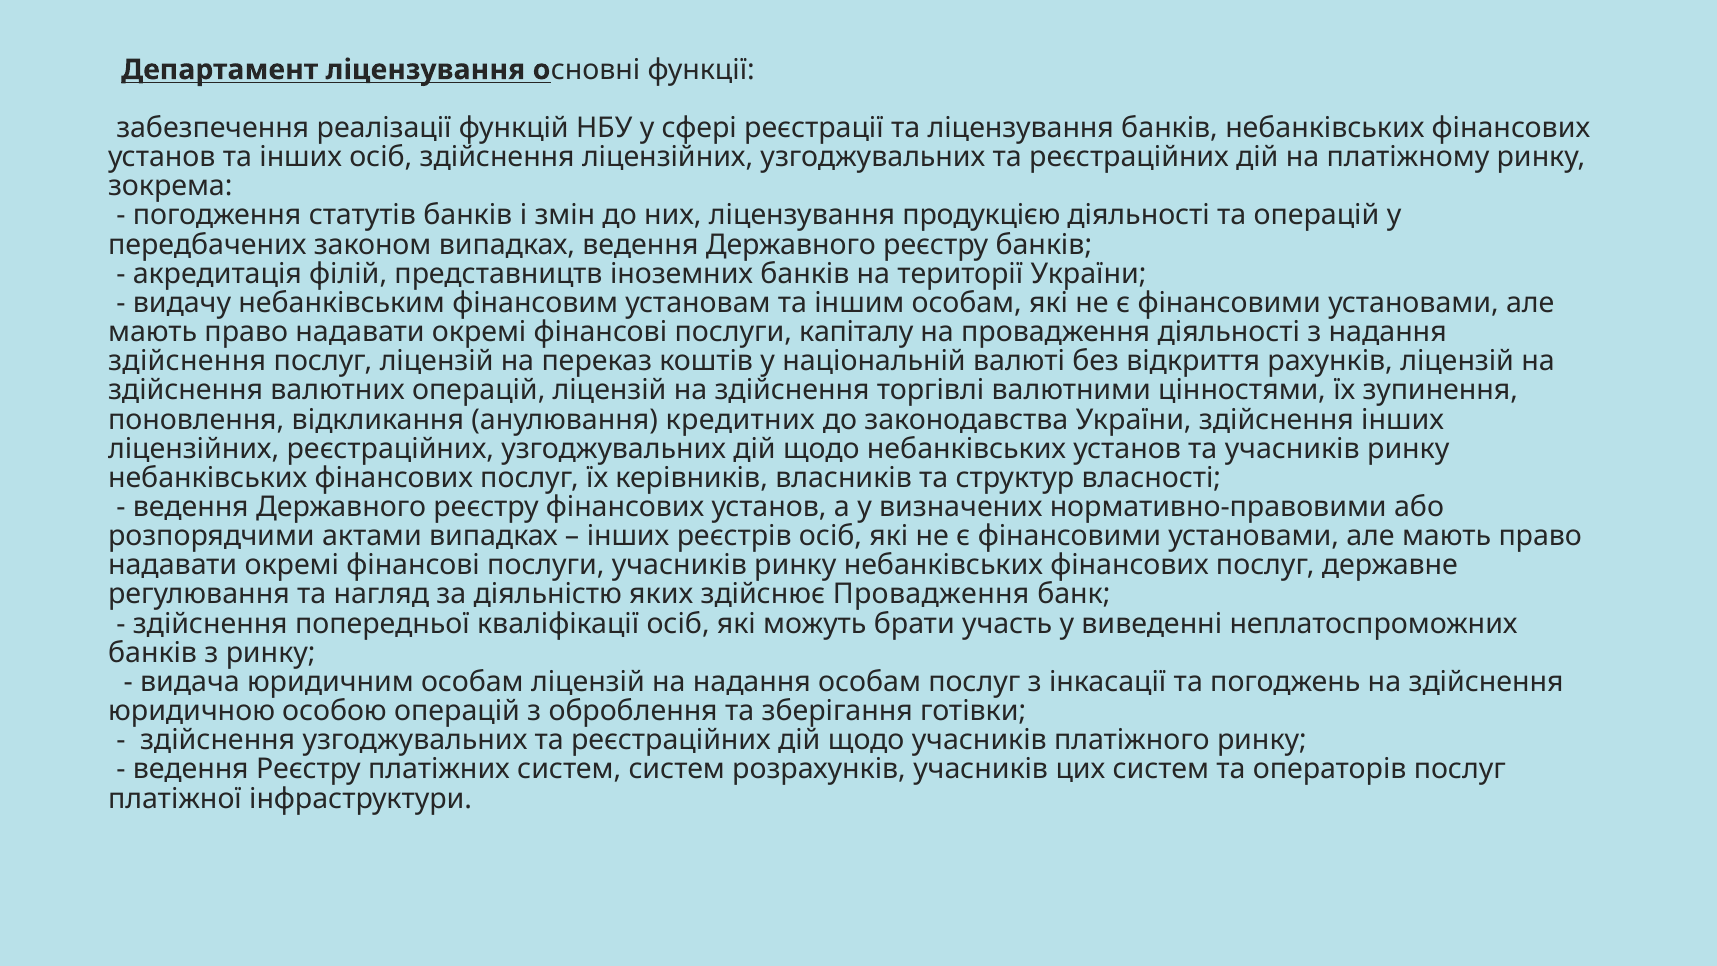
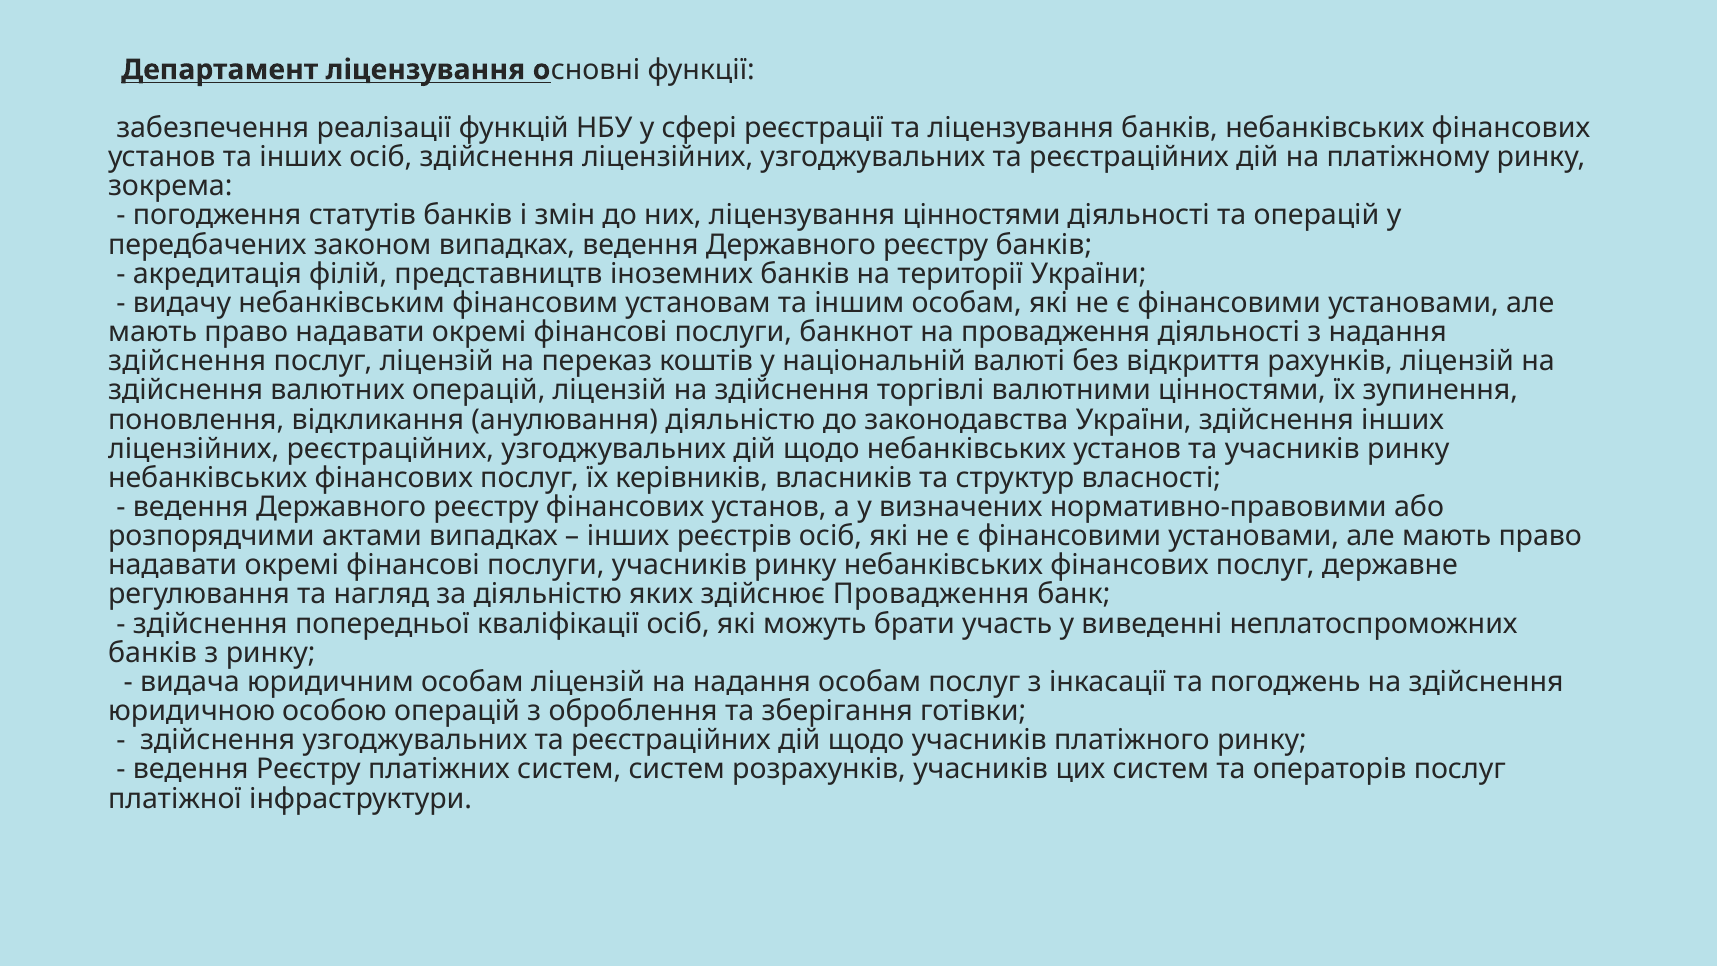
ліцензування продукцією: продукцією -> цінностями
капіталу: капіталу -> банкнот
анулювання кредитних: кредитних -> діяльністю
